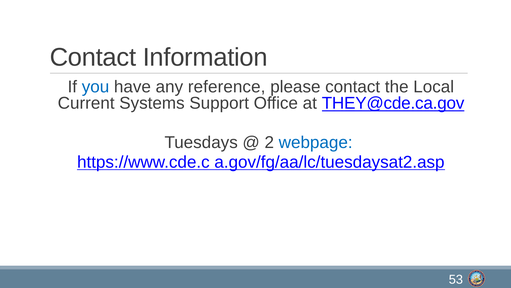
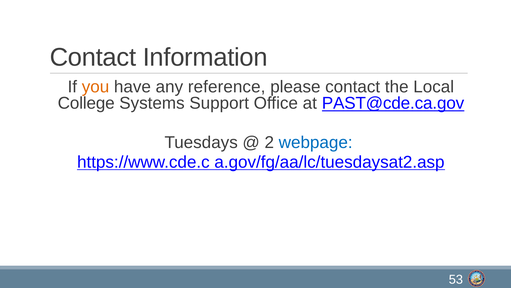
you colour: blue -> orange
Current: Current -> College
THEY@cde.ca.gov: THEY@cde.ca.gov -> PAST@cde.ca.gov
